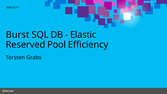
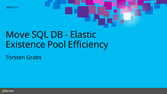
Burst: Burst -> Move
Reserved: Reserved -> Existence
